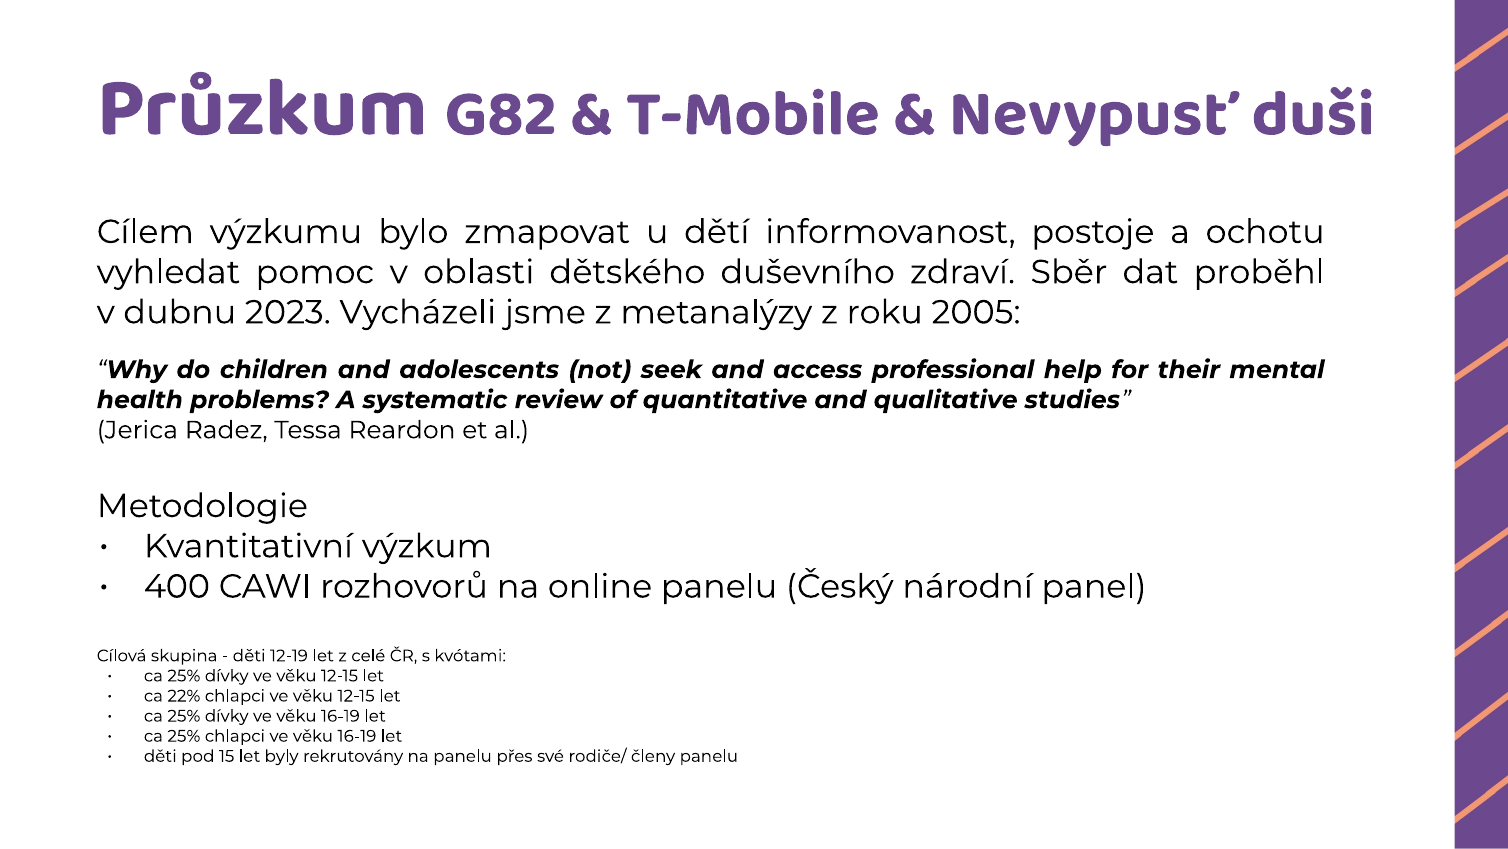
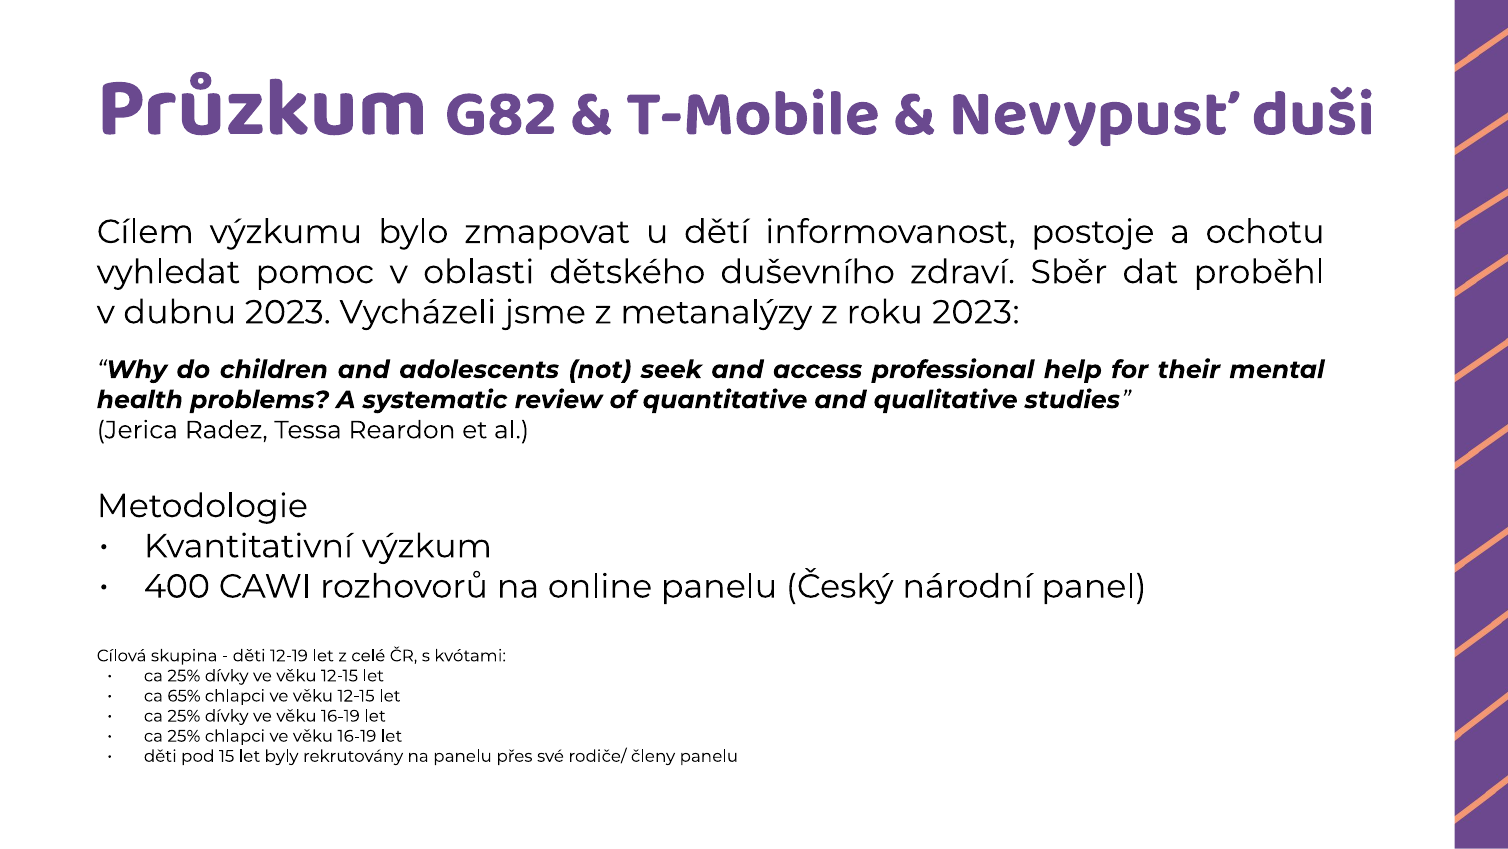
roku 2005: 2005 -> 2023
22%: 22% -> 65%
